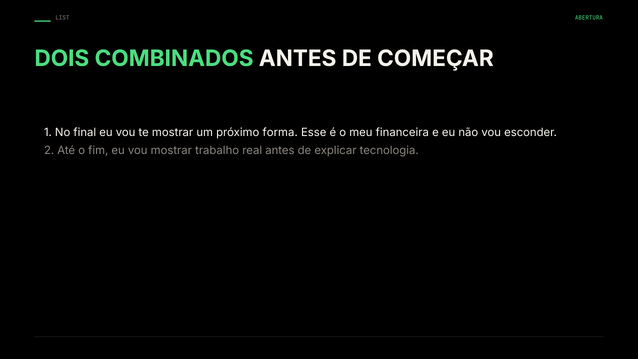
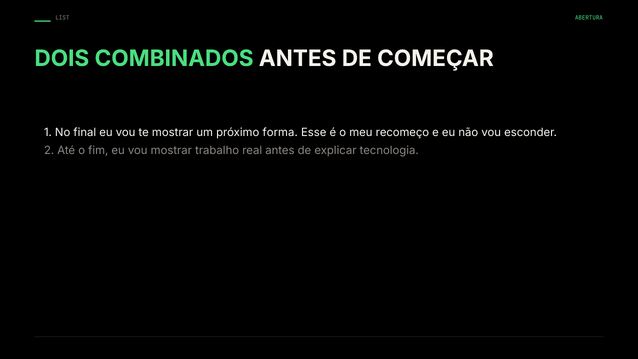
financeira: financeira -> recomeço
